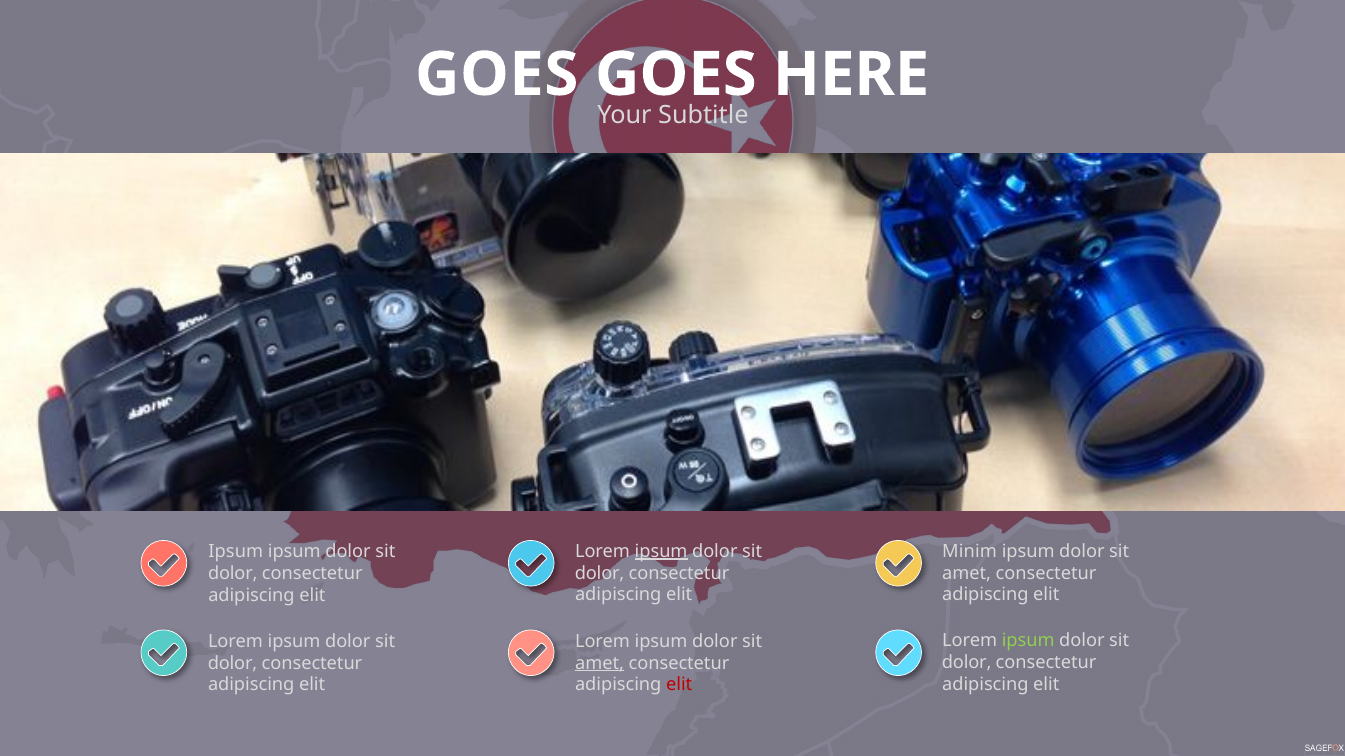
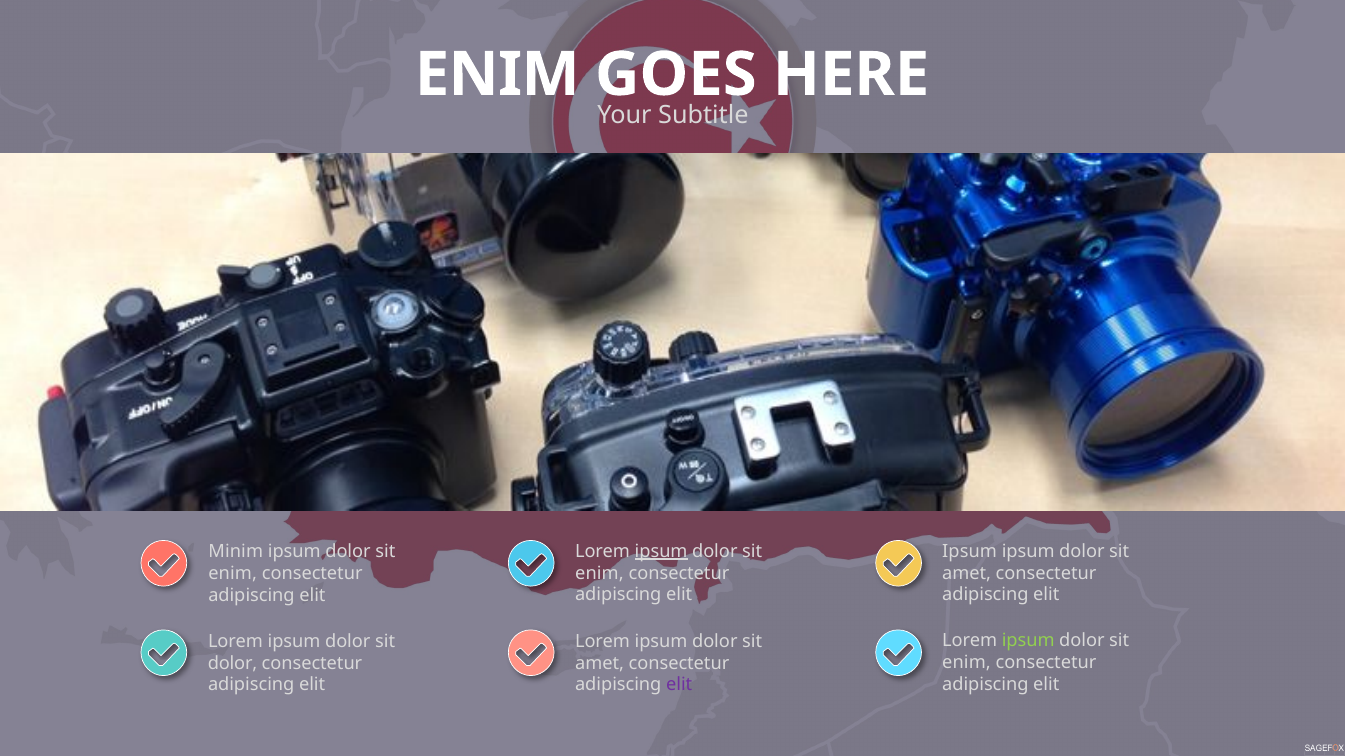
GOES at (497, 75): GOES -> ENIM
Minim at (970, 552): Minim -> Ipsum
Ipsum at (236, 552): Ipsum -> Minim
dolor at (600, 573): dolor -> enim
dolor at (233, 574): dolor -> enim
dolor at (967, 663): dolor -> enim
amet at (600, 664) underline: present -> none
elit at (679, 685) colour: red -> purple
